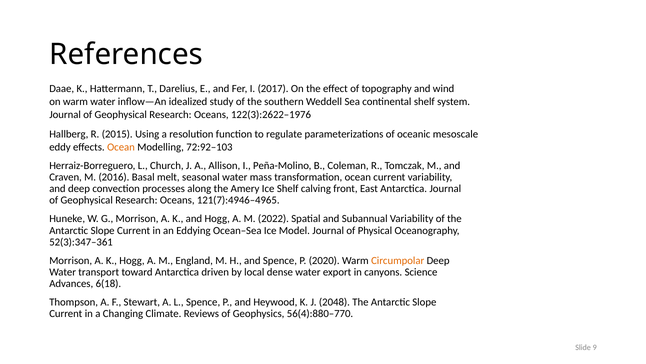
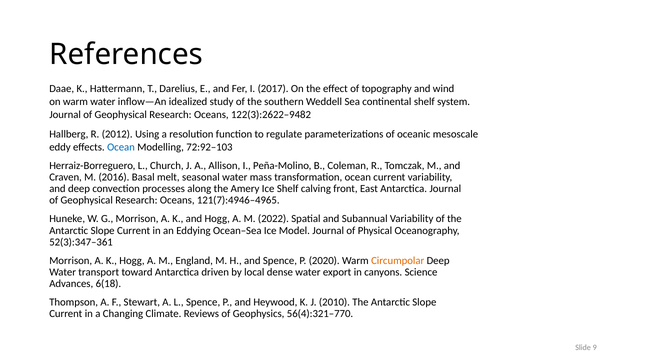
122(3):2622–1976: 122(3):2622–1976 -> 122(3):2622–9482
2015: 2015 -> 2012
Ocean at (121, 147) colour: orange -> blue
2048: 2048 -> 2010
56(4):880–770: 56(4):880–770 -> 56(4):321–770
